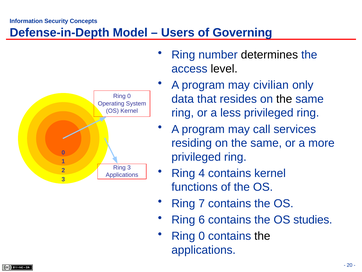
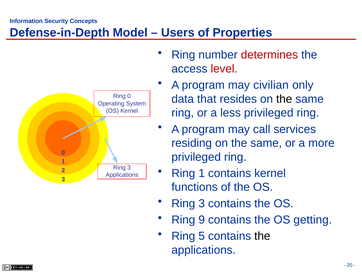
Governing: Governing -> Properties
determines colour: black -> red
level colour: black -> red
Ring 4: 4 -> 1
7 at (202, 203): 7 -> 3
6: 6 -> 9
studies: studies -> getting
0 at (202, 236): 0 -> 5
